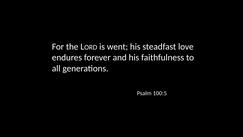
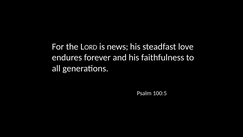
went: went -> news
